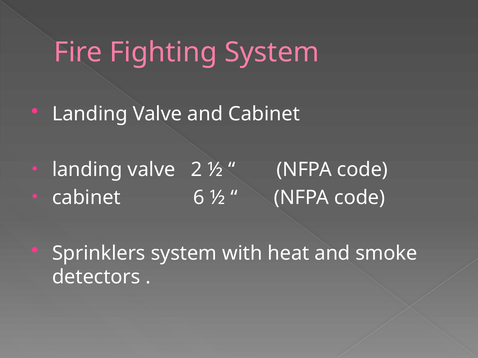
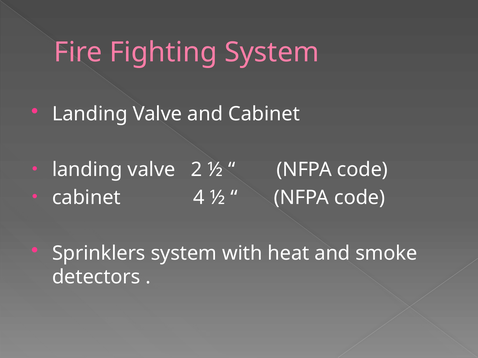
6: 6 -> 4
